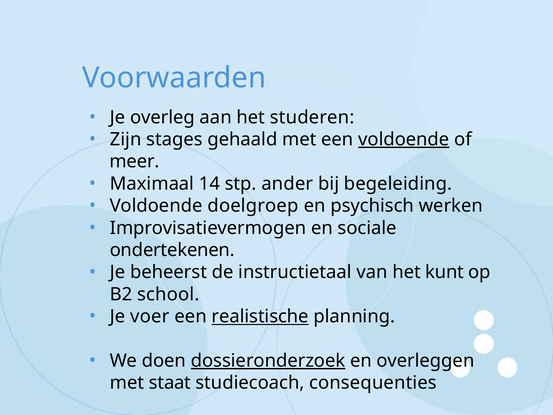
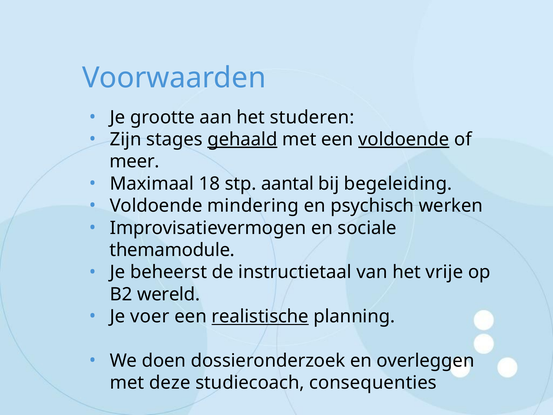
overleg: overleg -> grootte
gehaald underline: none -> present
14: 14 -> 18
ander: ander -> aantal
doelgroep: doelgroep -> mindering
ondertekenen: ondertekenen -> themamodule
kunt: kunt -> vrije
school: school -> wereld
dossieronderzoek underline: present -> none
staat: staat -> deze
